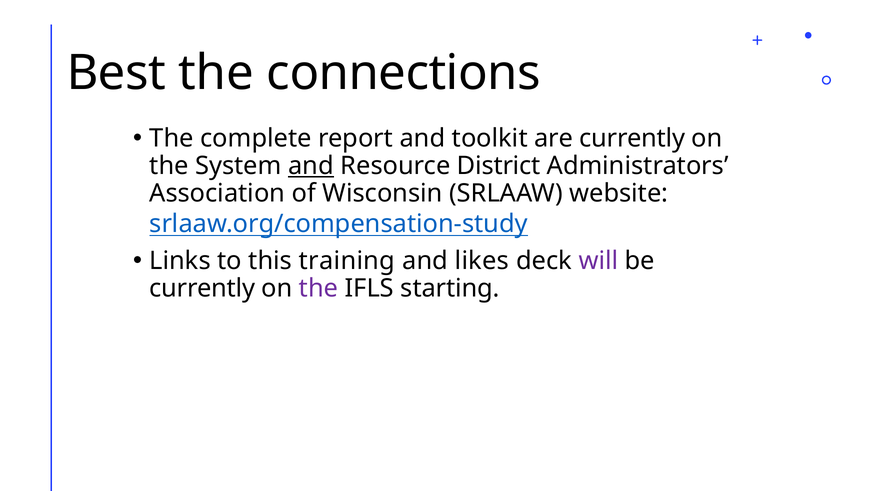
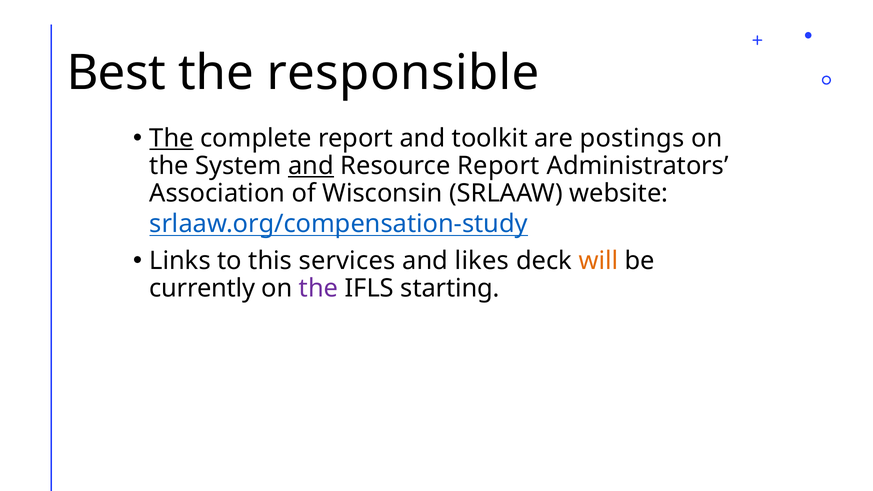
connections: connections -> responsible
The at (172, 139) underline: none -> present
are currently: currently -> postings
Resource District: District -> Report
training: training -> services
will colour: purple -> orange
